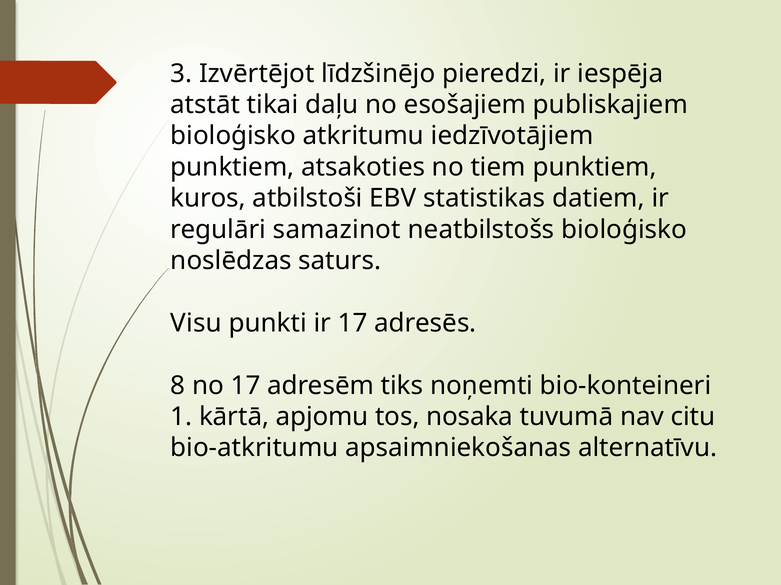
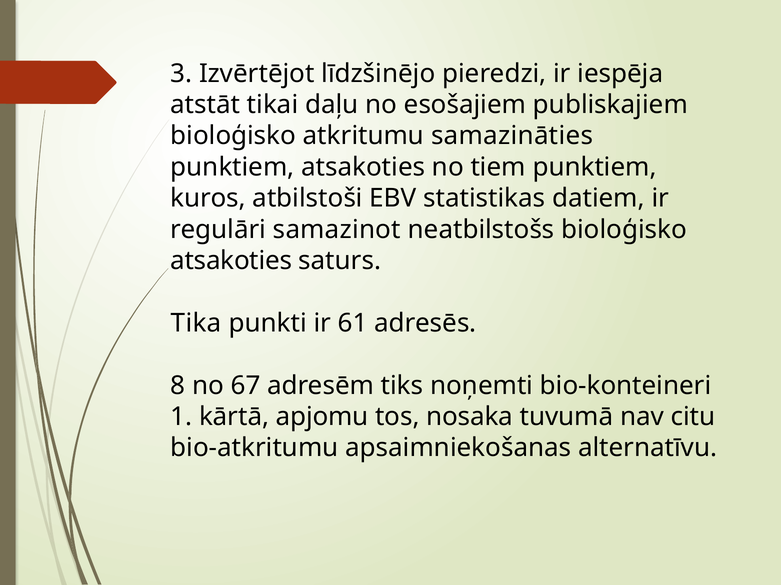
iedzīvotājiem: iedzīvotājiem -> samazināties
noslēdzas at (231, 261): noslēdzas -> atsakoties
Visu: Visu -> Tika
ir 17: 17 -> 61
no 17: 17 -> 67
